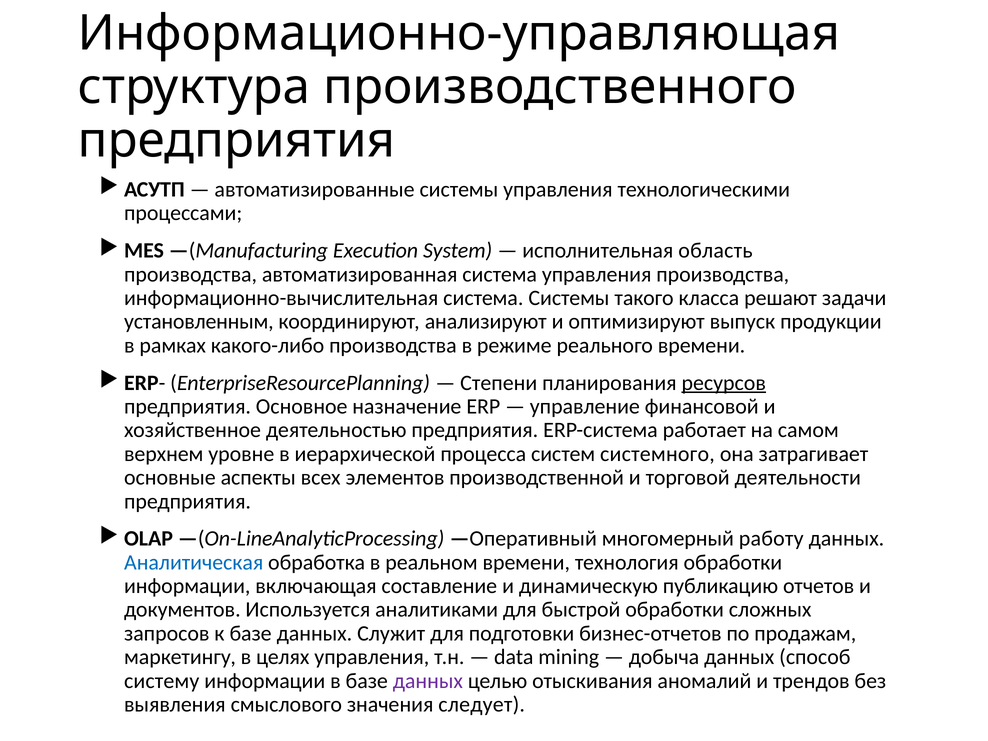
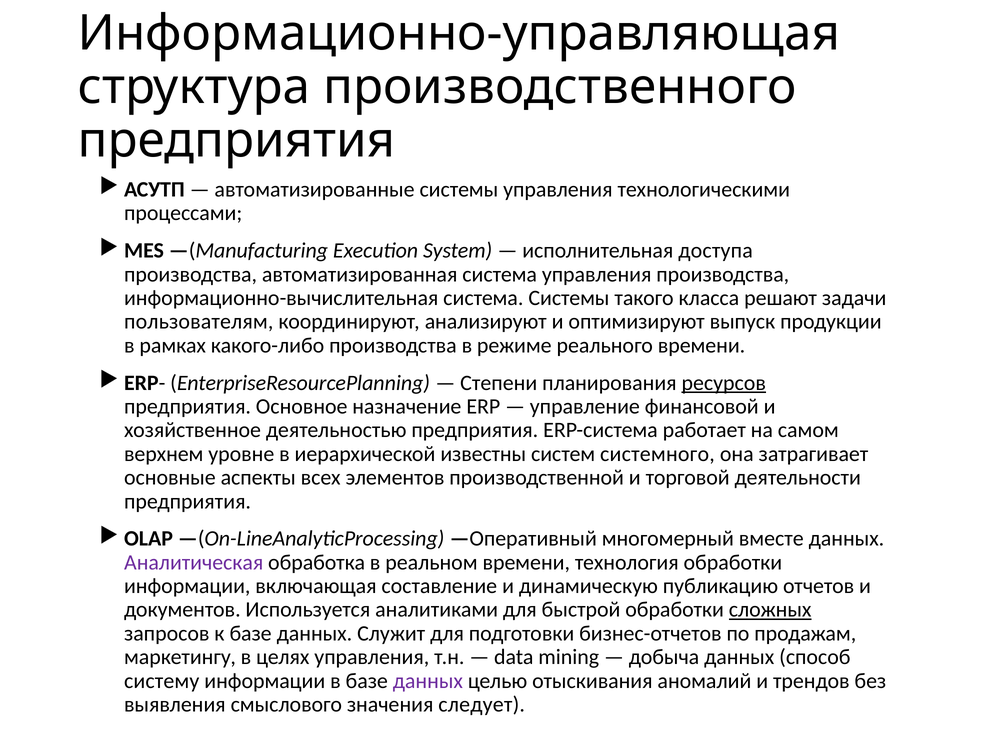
область: область -> доступа
установленным: установленным -> пользователям
процесса: процесса -> известны
работу: работу -> вместе
Аналитическая colour: blue -> purple
сложных underline: none -> present
